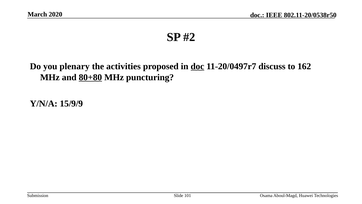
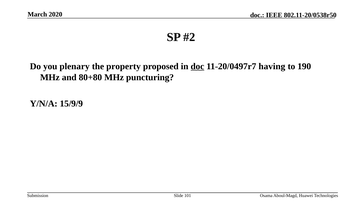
activities: activities -> property
discuss: discuss -> having
162: 162 -> 190
80+80 underline: present -> none
